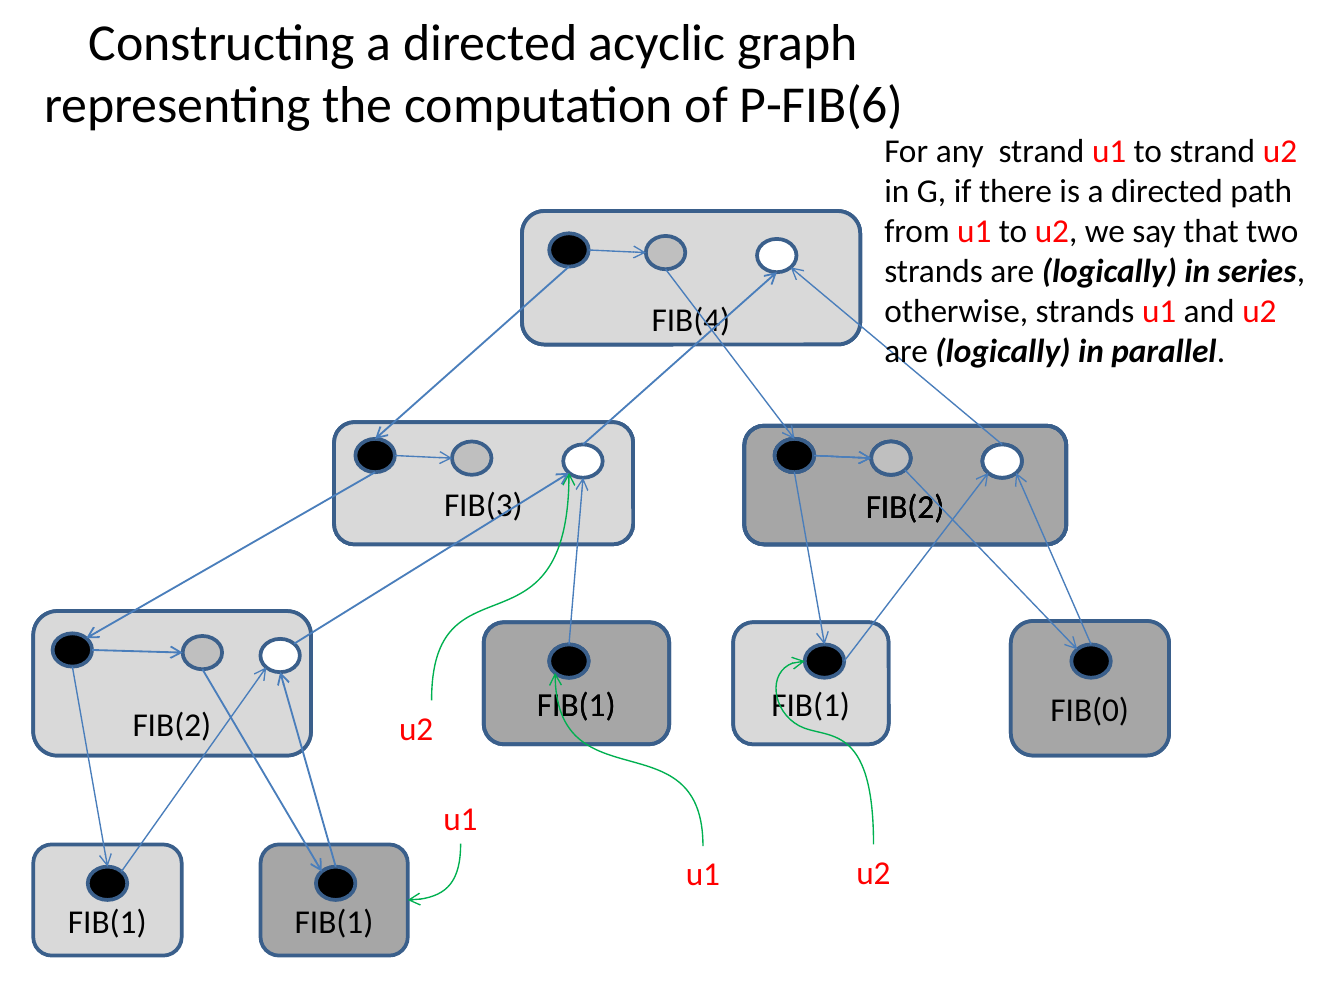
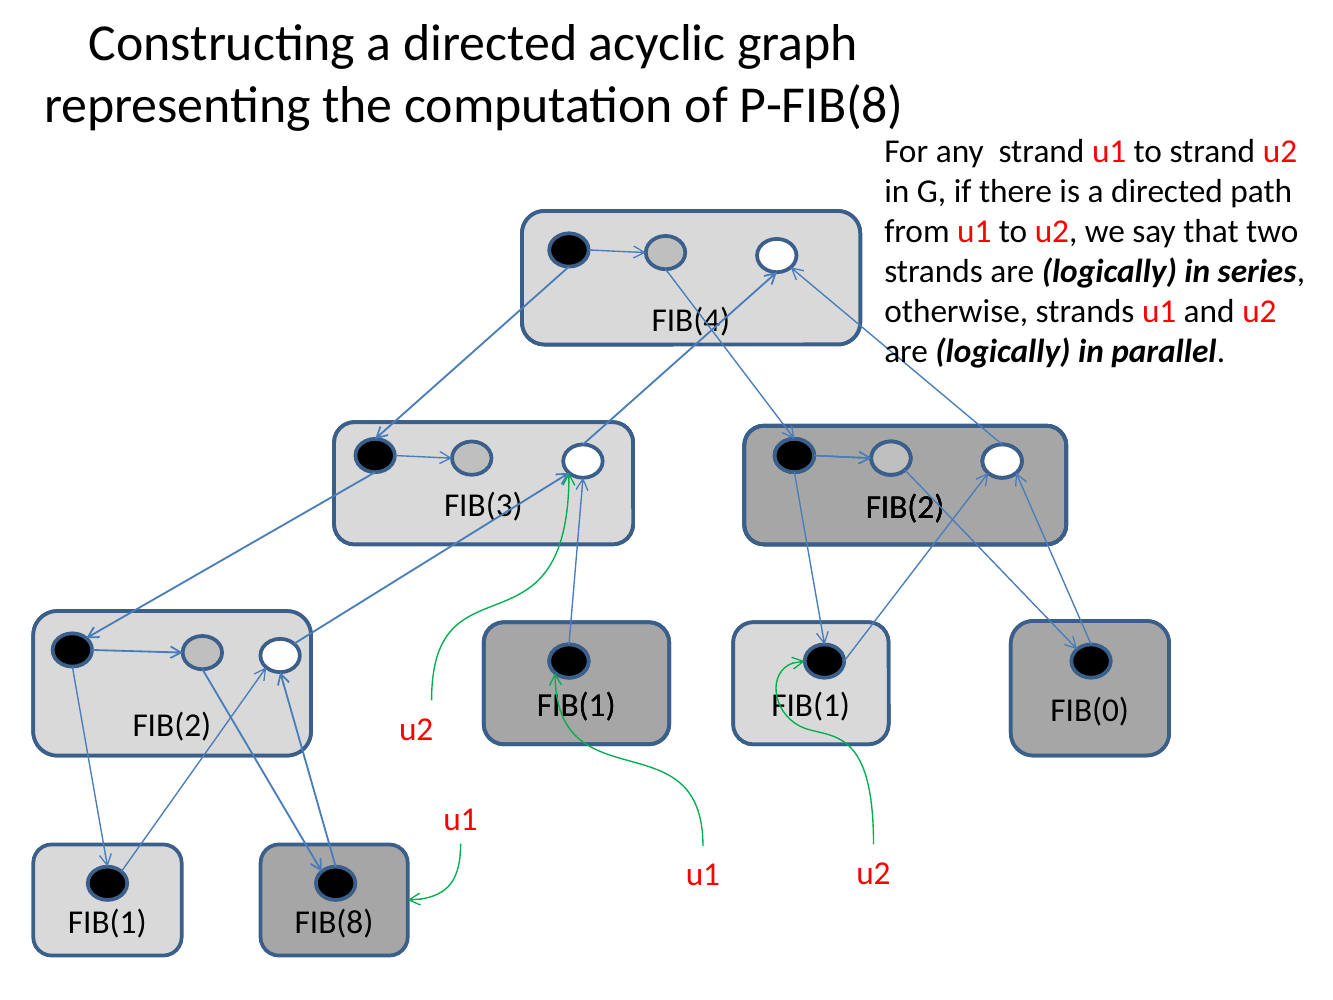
P-FIB(6: P-FIB(6 -> P-FIB(8
FIB(1 at (334, 922): FIB(1 -> FIB(8
